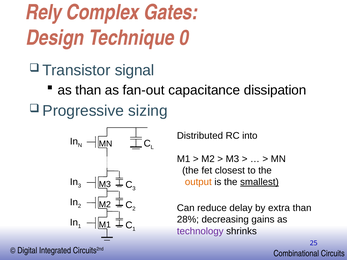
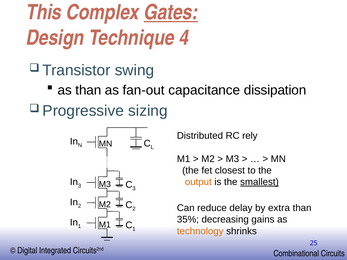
Rely: Rely -> This
Gates underline: none -> present
0: 0 -> 4
signal: signal -> swing
into: into -> rely
28%: 28% -> 35%
technology colour: purple -> orange
